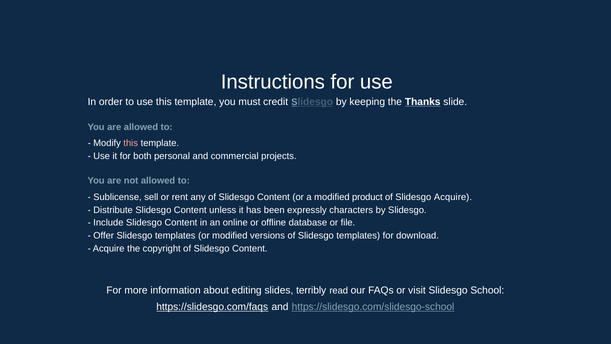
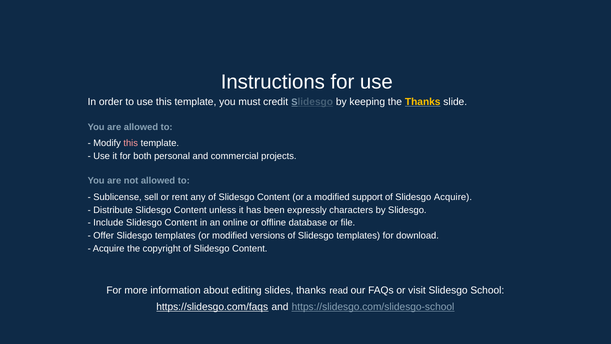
Thanks at (423, 102) colour: white -> yellow
product: product -> support
slides terribly: terribly -> thanks
